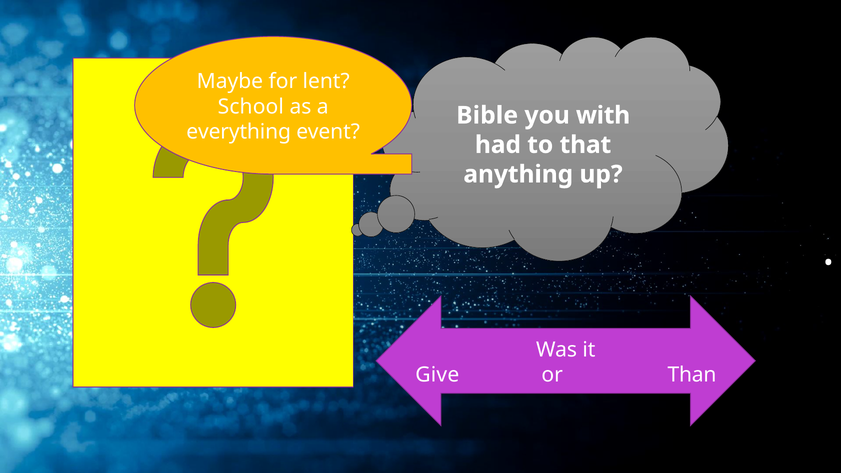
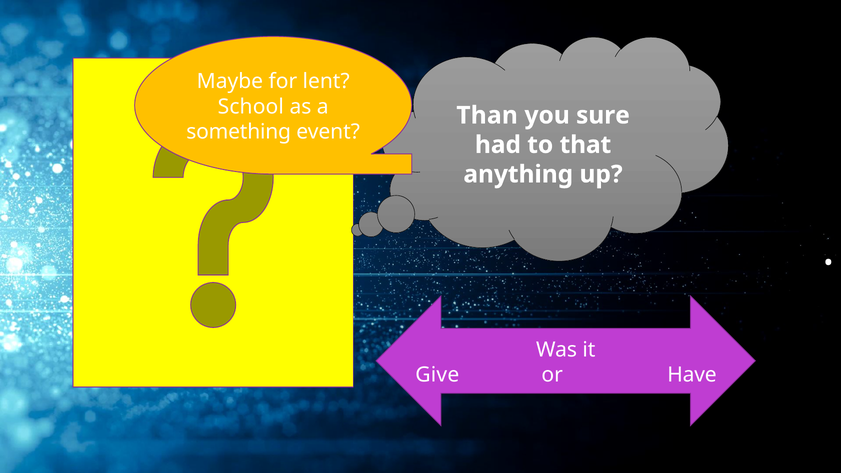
Bible: Bible -> Than
with: with -> sure
everything: everything -> something
Than: Than -> Have
